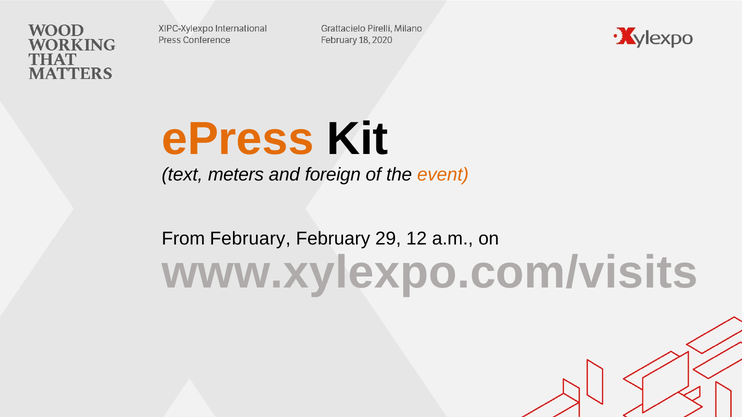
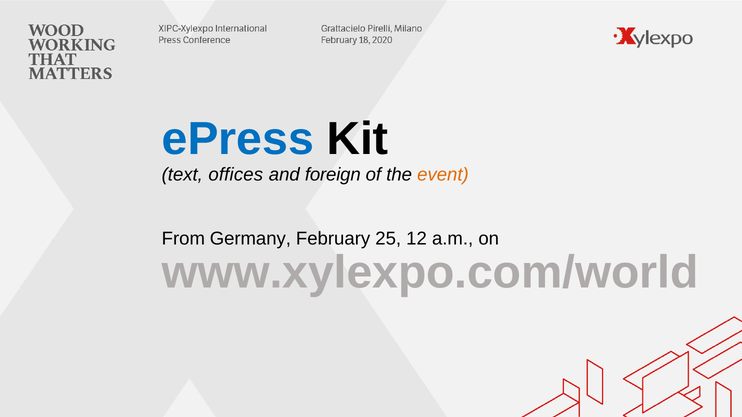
ePress colour: orange -> blue
meters: meters -> offices
From February: February -> Germany
29: 29 -> 25
www.xylexpo.com/visits: www.xylexpo.com/visits -> www.xylexpo.com/world
